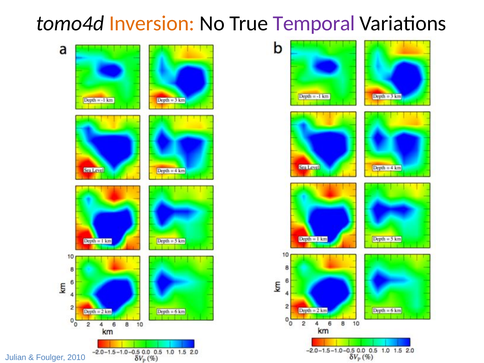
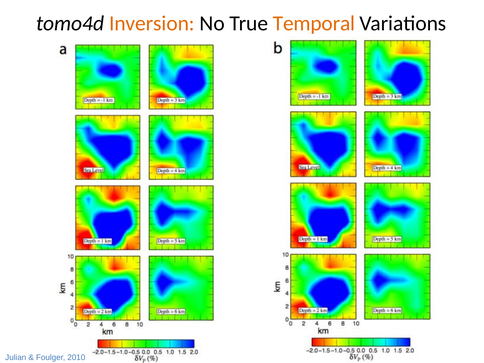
Temporal colour: purple -> orange
